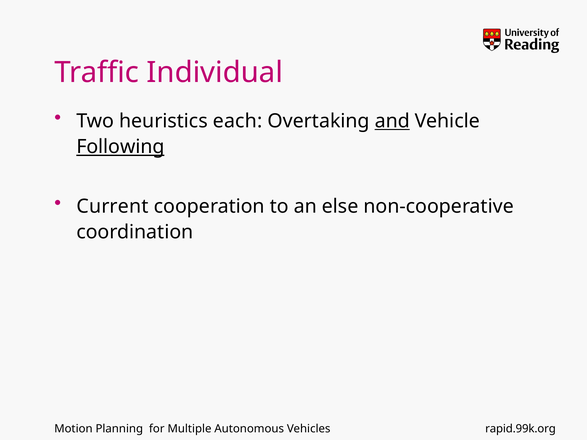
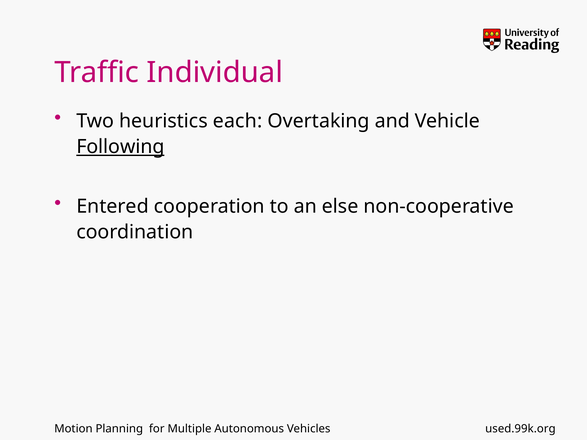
and underline: present -> none
Current: Current -> Entered
rapid.99k.org: rapid.99k.org -> used.99k.org
